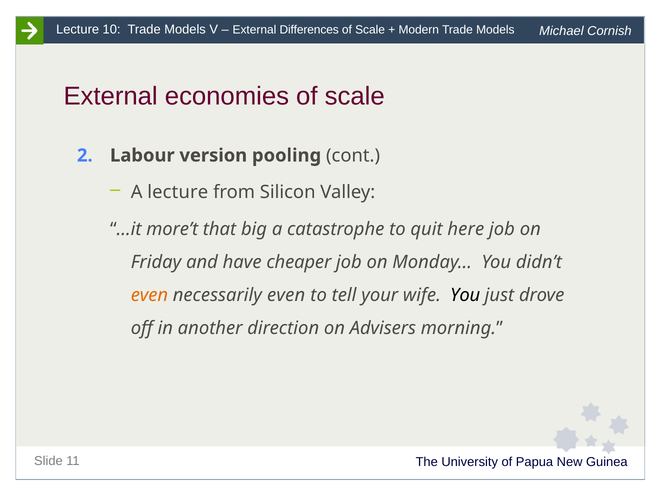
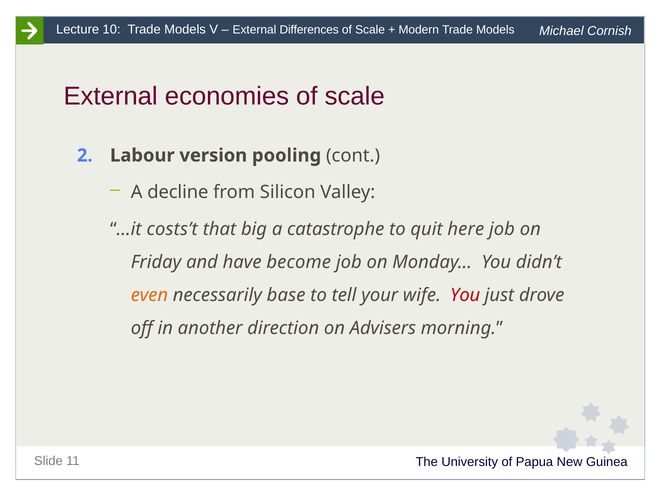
A lecture: lecture -> decline
more’t: more’t -> costs’t
cheaper: cheaper -> become
necessarily even: even -> base
You at (465, 295) colour: black -> red
